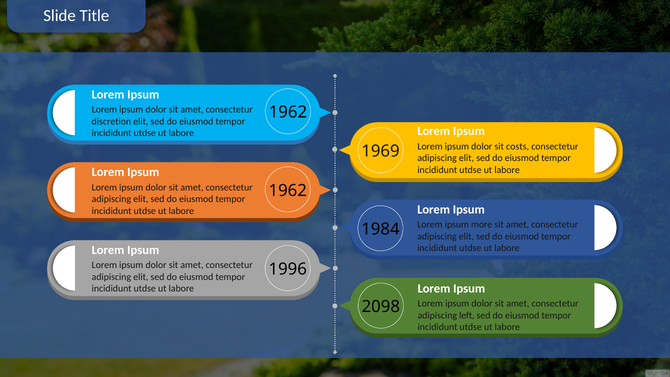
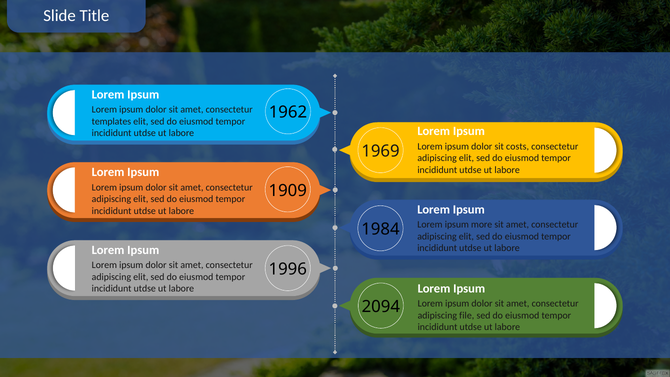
discretion: discretion -> templates
1962 at (288, 190): 1962 -> 1909
2098: 2098 -> 2094
left: left -> file
